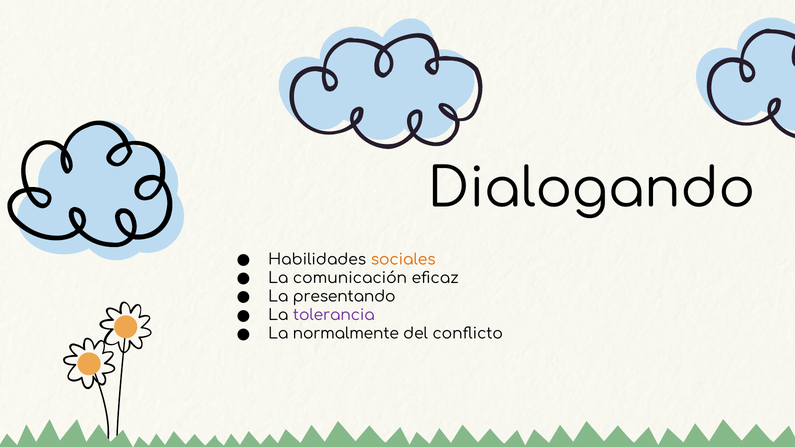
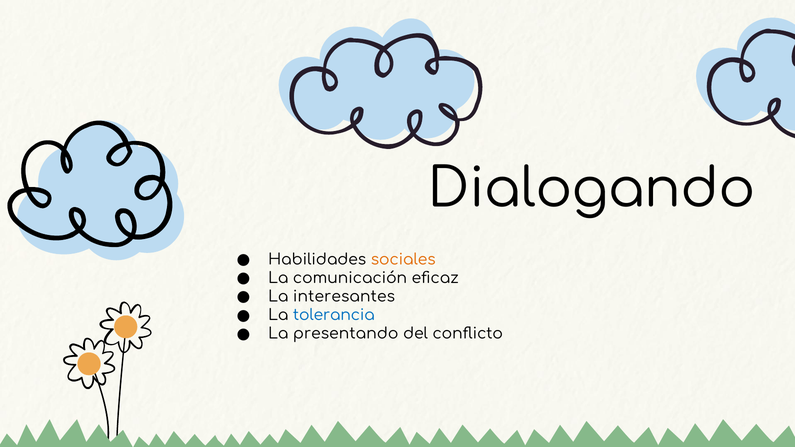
presentando: presentando -> interesantes
tolerancia colour: purple -> blue
normalmente: normalmente -> presentando
